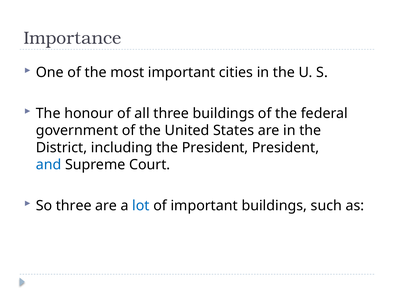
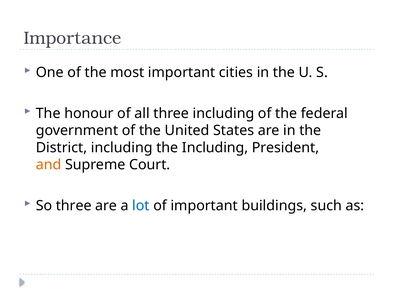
three buildings: buildings -> including
the President: President -> Including
and colour: blue -> orange
